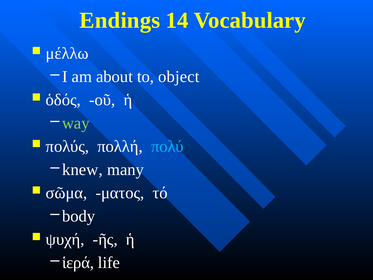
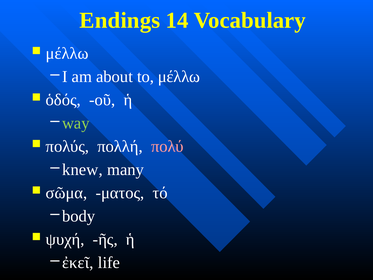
to object: object -> μέλλω
πολύ colour: light blue -> pink
ἱερά: ἱερά -> ἐκεῖ
